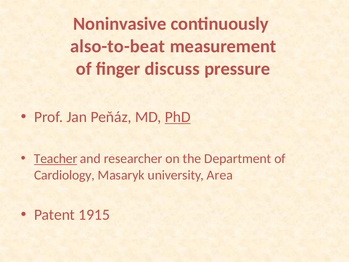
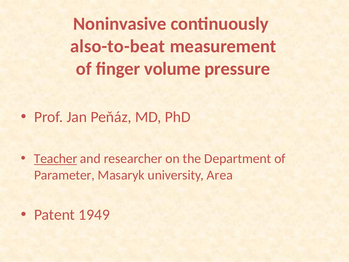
discuss: discuss -> volume
PhD underline: present -> none
Cardiology: Cardiology -> Parameter
1915: 1915 -> 1949
